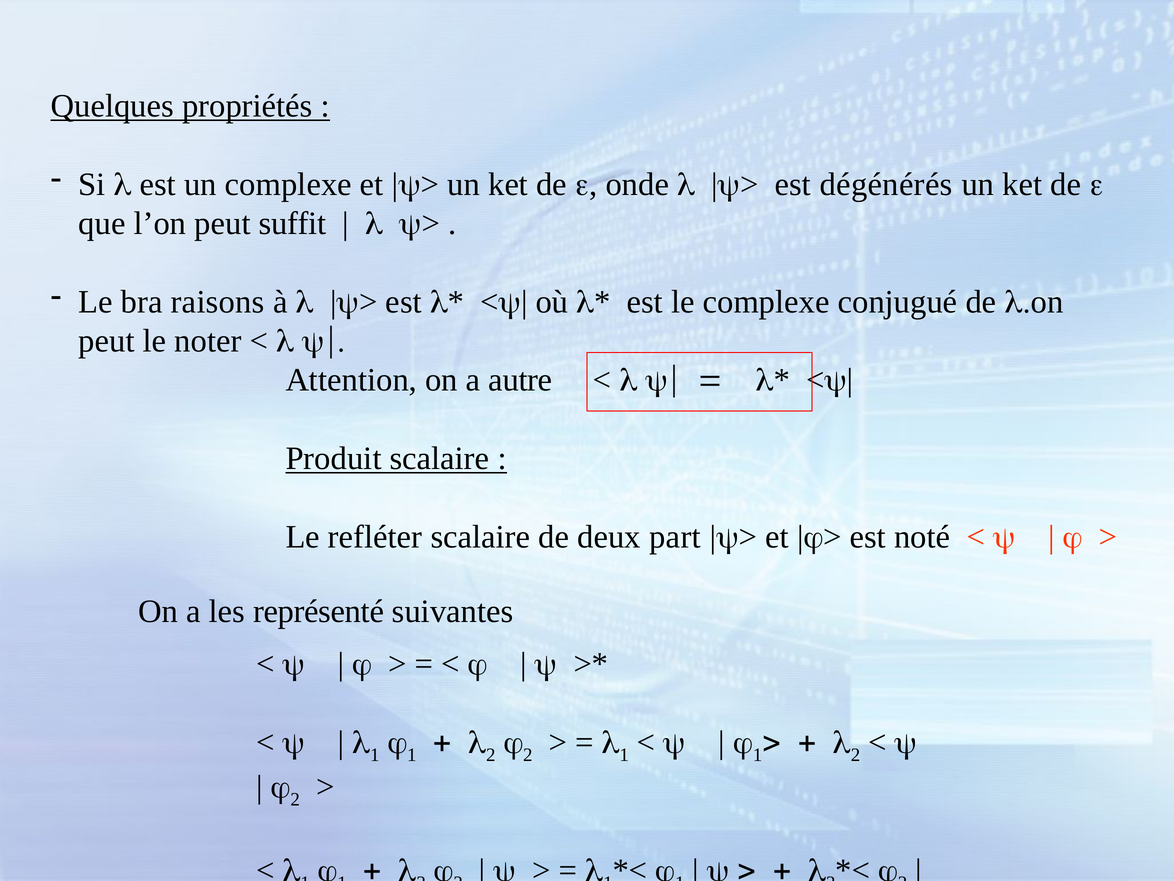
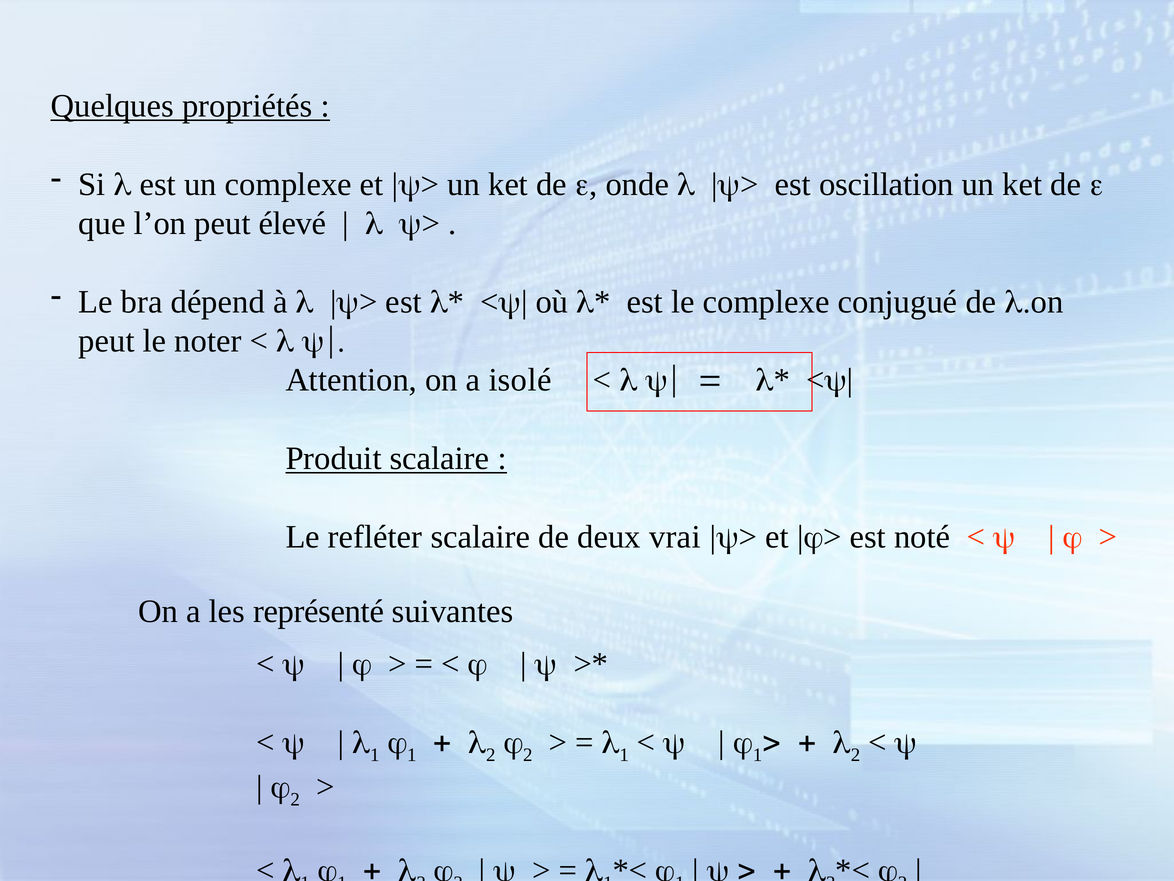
dégénérés: dégénérés -> oscillation
suffit: suffit -> élevé
raisons: raisons -> dépend
autre: autre -> isolé
part: part -> vrai
